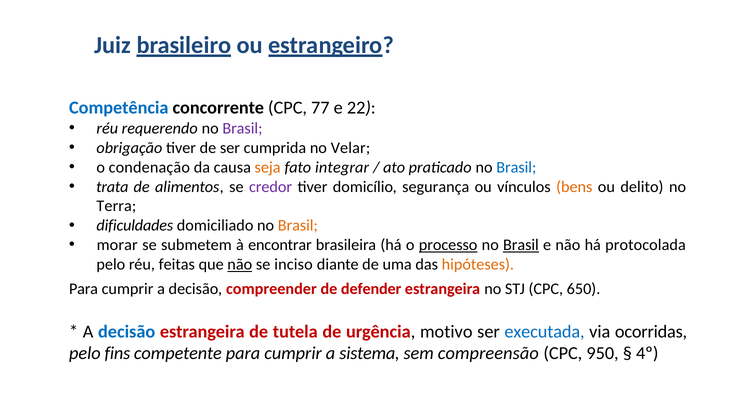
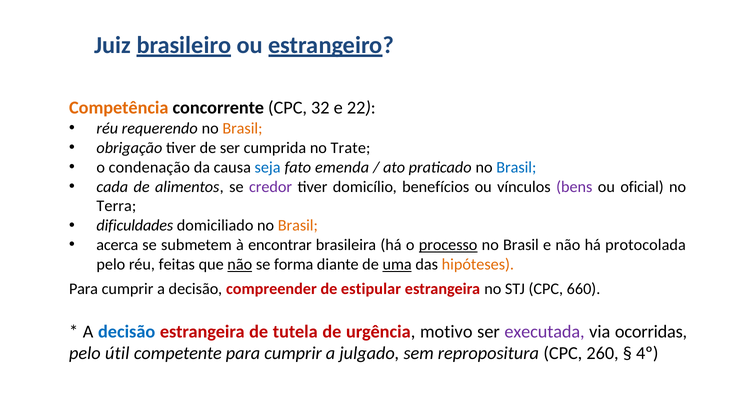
Competência colour: blue -> orange
77: 77 -> 32
Brasil at (242, 128) colour: purple -> orange
Velar: Velar -> Trate
seja colour: orange -> blue
integrar: integrar -> emenda
trata: trata -> cada
segurança: segurança -> benefícios
bens colour: orange -> purple
delito: delito -> oficial
morar: morar -> acerca
Brasil at (521, 245) underline: present -> none
inciso: inciso -> forma
uma underline: none -> present
defender: defender -> estipular
650: 650 -> 660
executada colour: blue -> purple
fins: fins -> útil
sistema: sistema -> julgado
compreensão: compreensão -> repropositura
950: 950 -> 260
